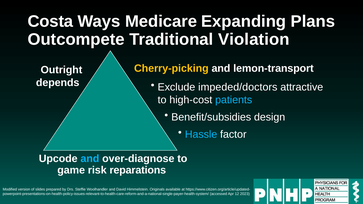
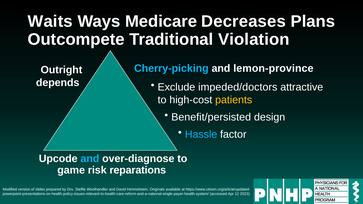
Costa: Costa -> Waits
Expanding: Expanding -> Decreases
Cherry-picking colour: yellow -> light blue
lemon-transport: lemon-transport -> lemon-province
patients colour: light blue -> yellow
Benefit/subsidies: Benefit/subsidies -> Benefit/persisted
